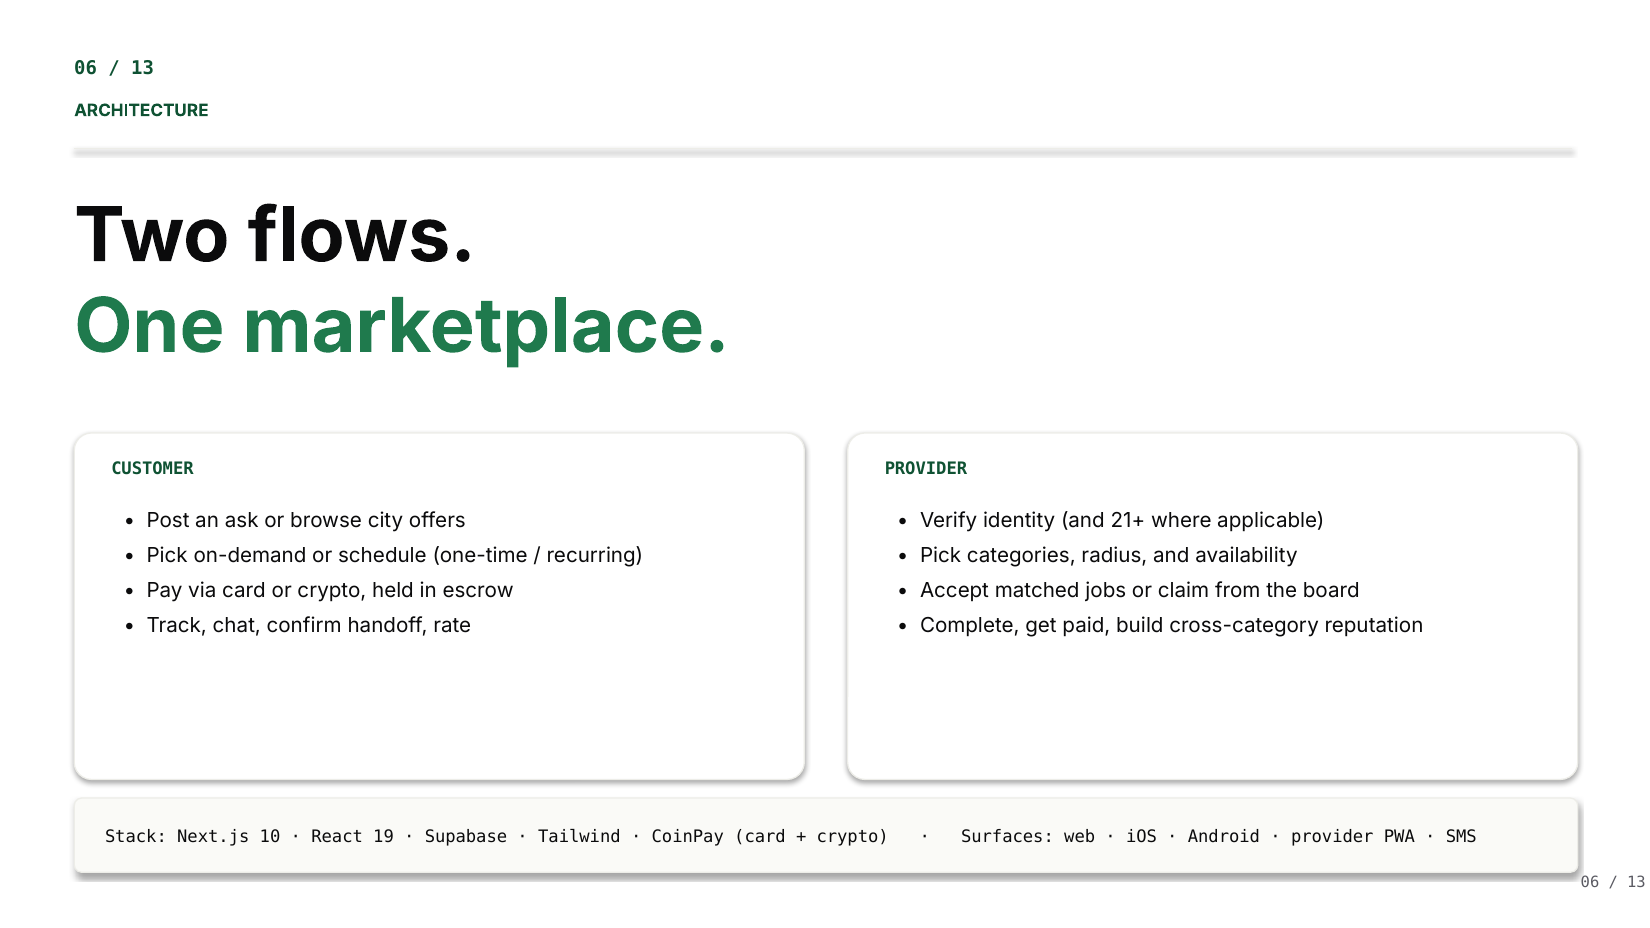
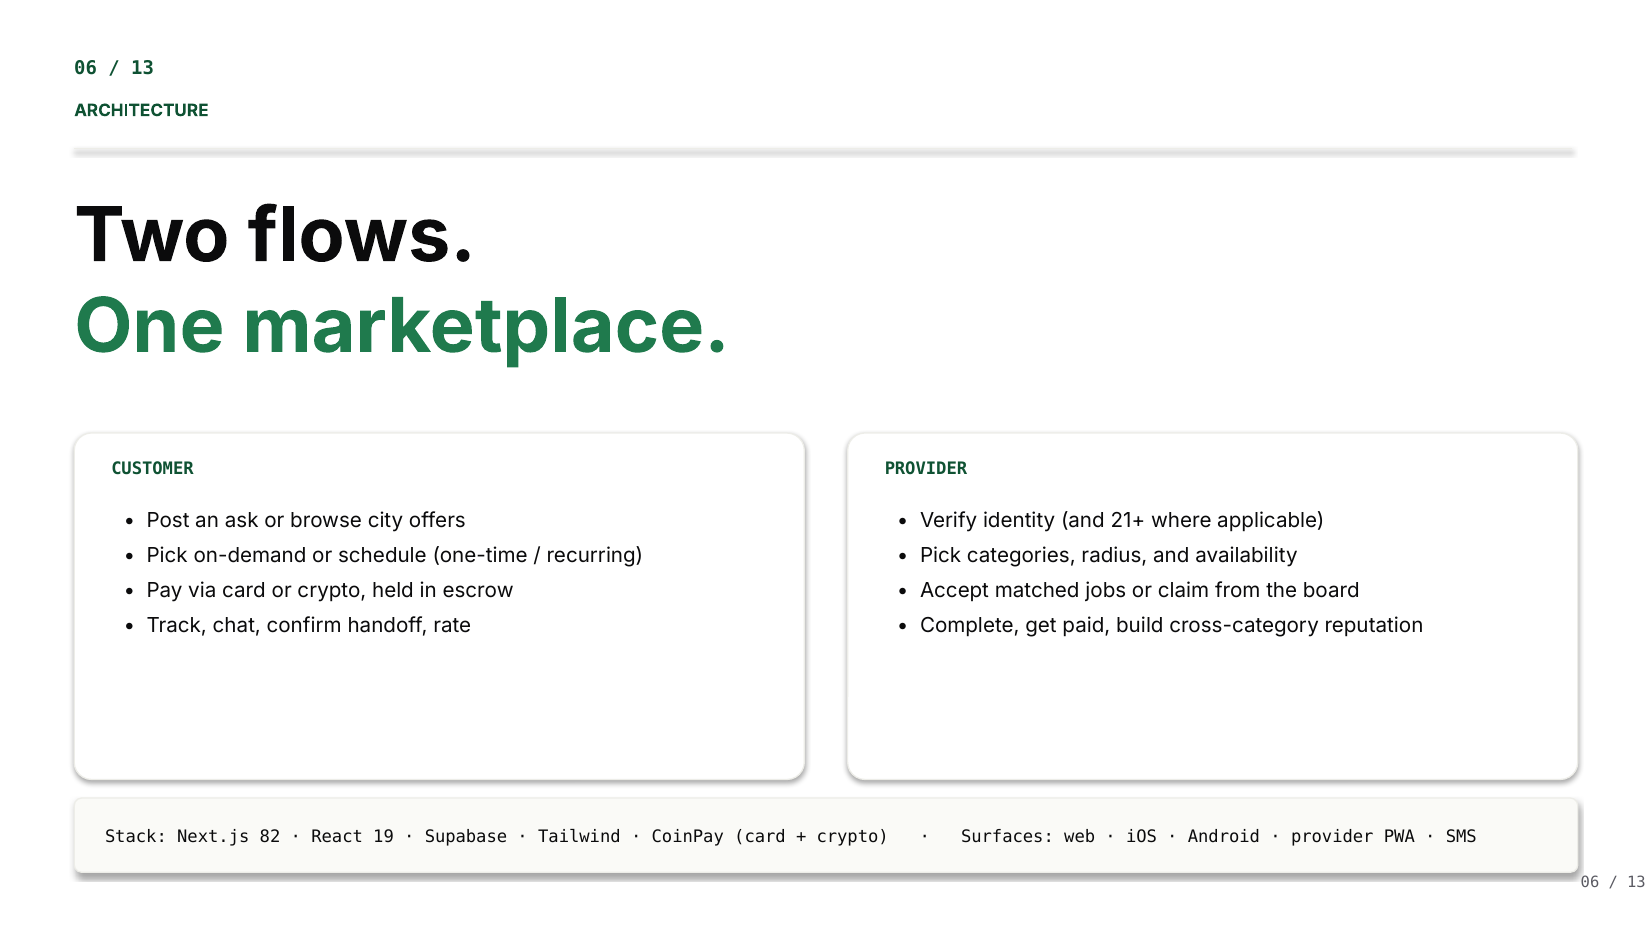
10: 10 -> 82
